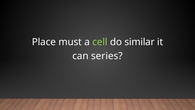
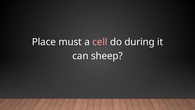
cell colour: light green -> pink
similar: similar -> during
series: series -> sheep
